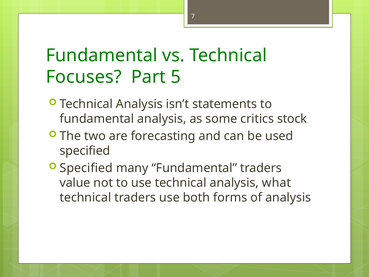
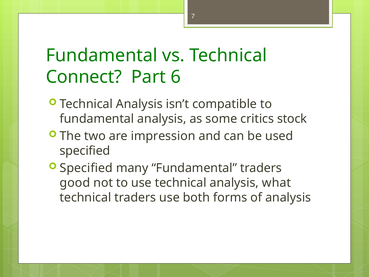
Focuses: Focuses -> Connect
5: 5 -> 6
statements: statements -> compatible
forecasting: forecasting -> impression
value: value -> good
